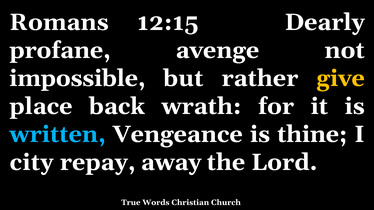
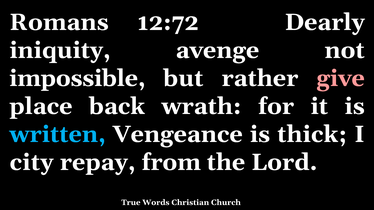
12:15: 12:15 -> 12:72
profane: profane -> iniquity
give colour: yellow -> pink
thine: thine -> thick
away: away -> from
